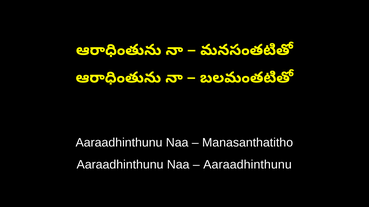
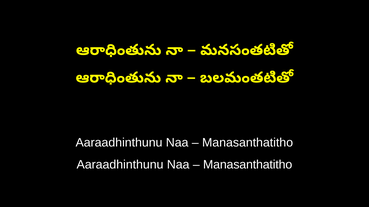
Aaraadhinthunu at (248, 165): Aaraadhinthunu -> Manasanthatitho
